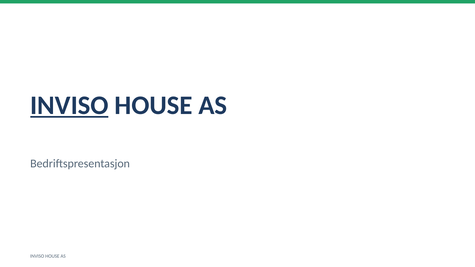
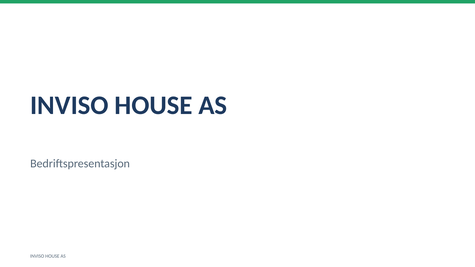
INVISO at (69, 105) underline: present -> none
